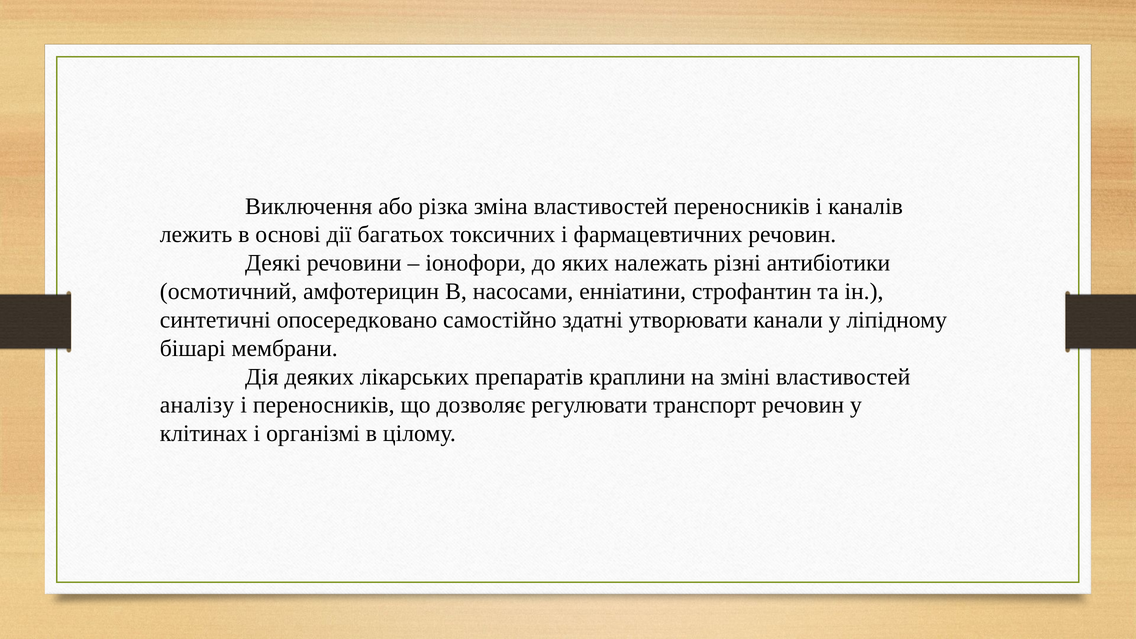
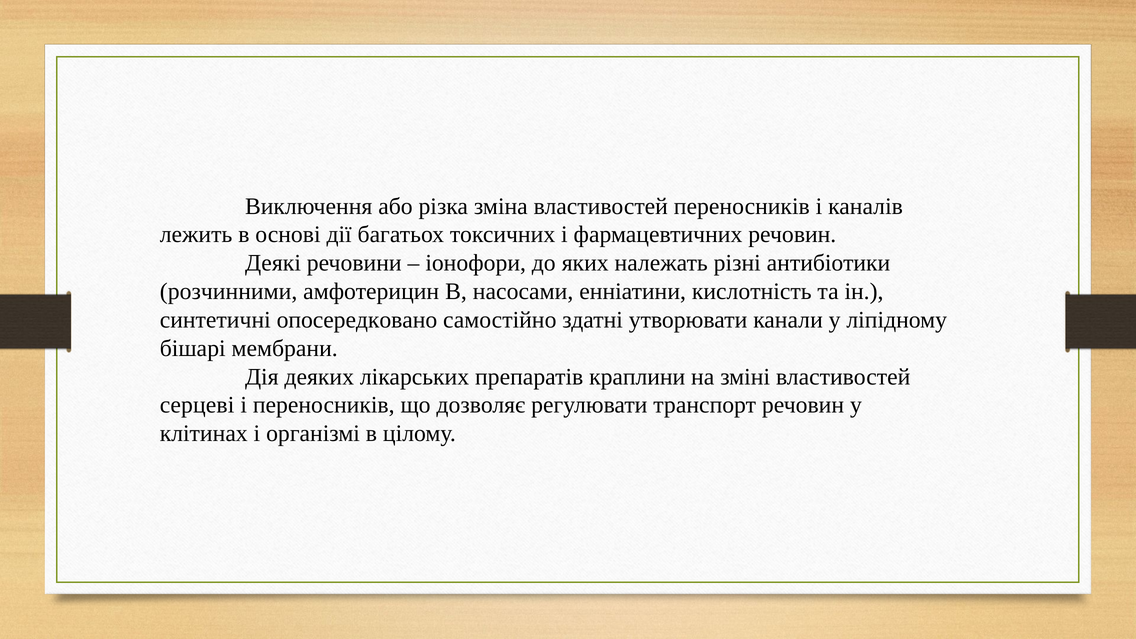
осмотичний: осмотичний -> розчинними
строфантин: строфантин -> кислотність
аналізу: аналізу -> серцеві
